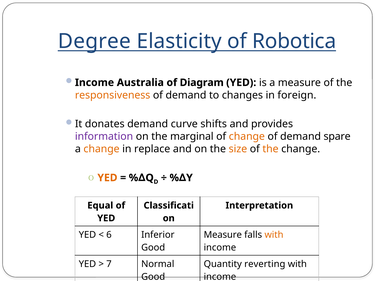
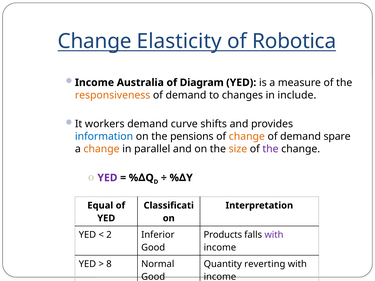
Degree at (94, 41): Degree -> Change
foreign: foreign -> include
donates: donates -> workers
information colour: purple -> blue
marginal: marginal -> pensions
replace: replace -> parallel
the at (271, 149) colour: orange -> purple
YED at (107, 178) colour: orange -> purple
6: 6 -> 2
Measure at (223, 235): Measure -> Products
with at (274, 235) colour: orange -> purple
7: 7 -> 8
